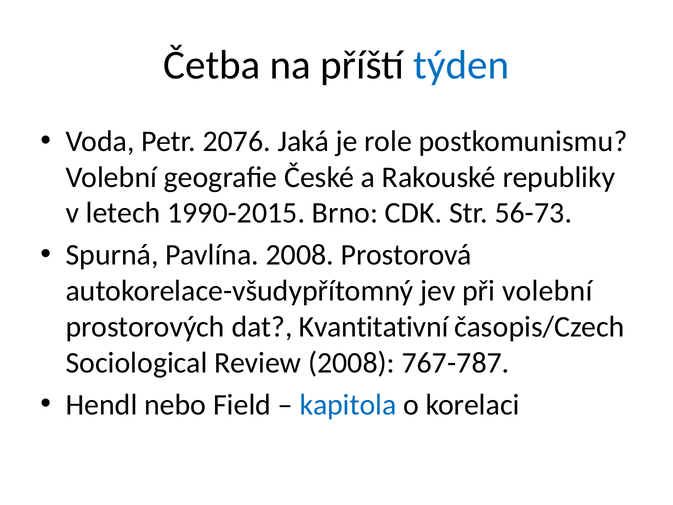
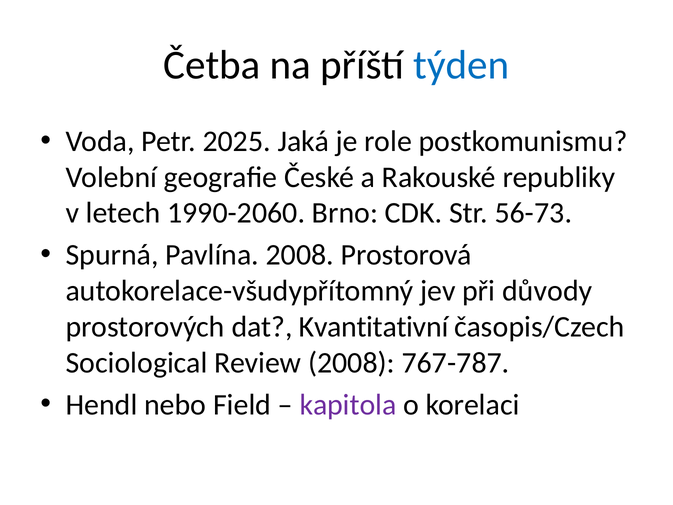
2076: 2076 -> 2025
1990-2015: 1990-2015 -> 1990-2060
při volební: volební -> důvody
kapitola colour: blue -> purple
